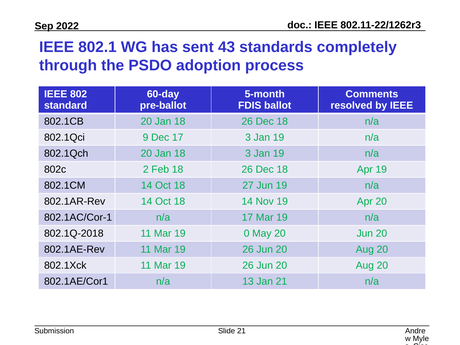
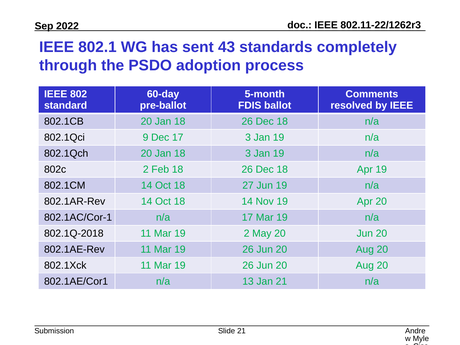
19 0: 0 -> 2
